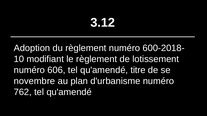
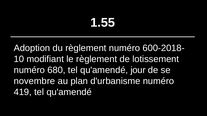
3.12: 3.12 -> 1.55
606: 606 -> 680
titre: titre -> jour
762: 762 -> 419
